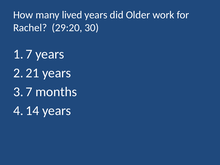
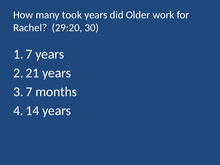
lived: lived -> took
